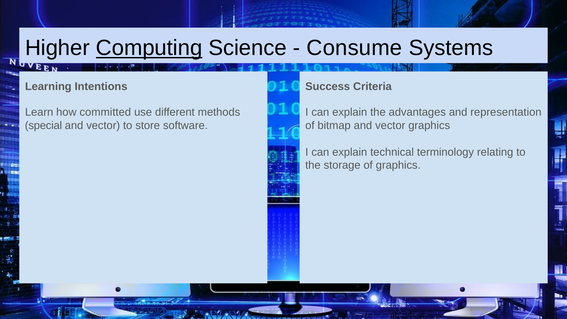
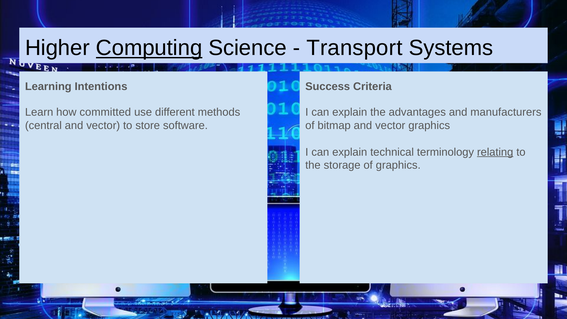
Consume: Consume -> Transport
representation: representation -> manufacturers
special: special -> central
relating underline: none -> present
